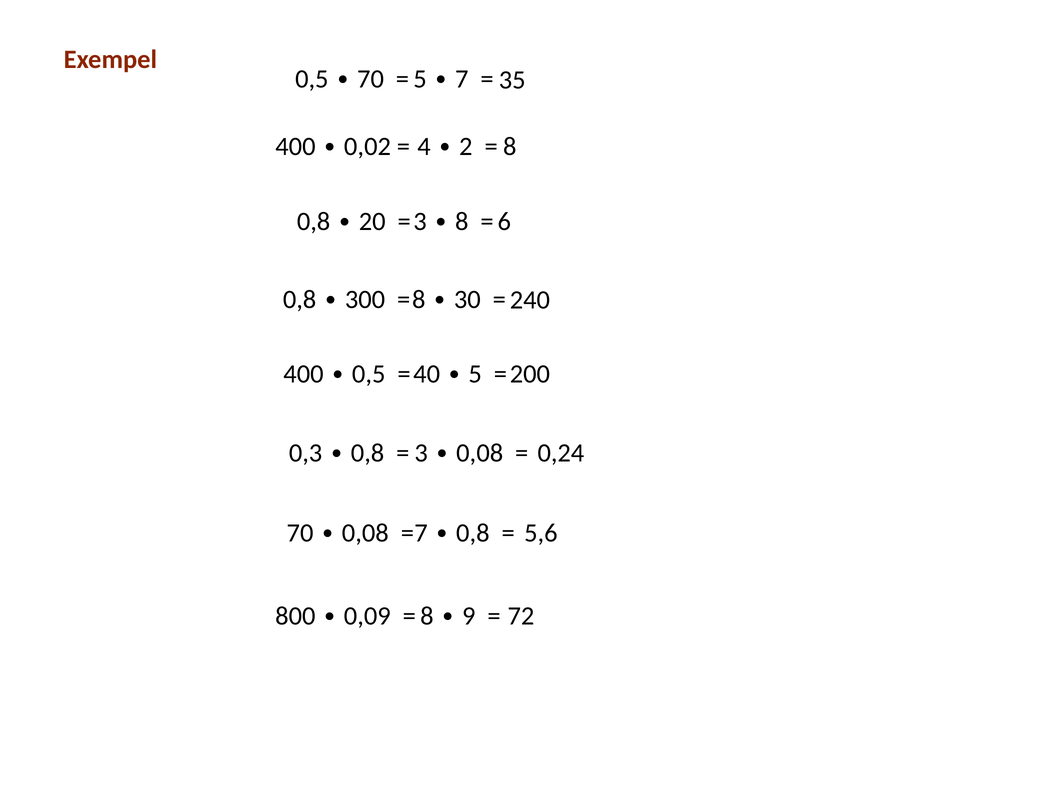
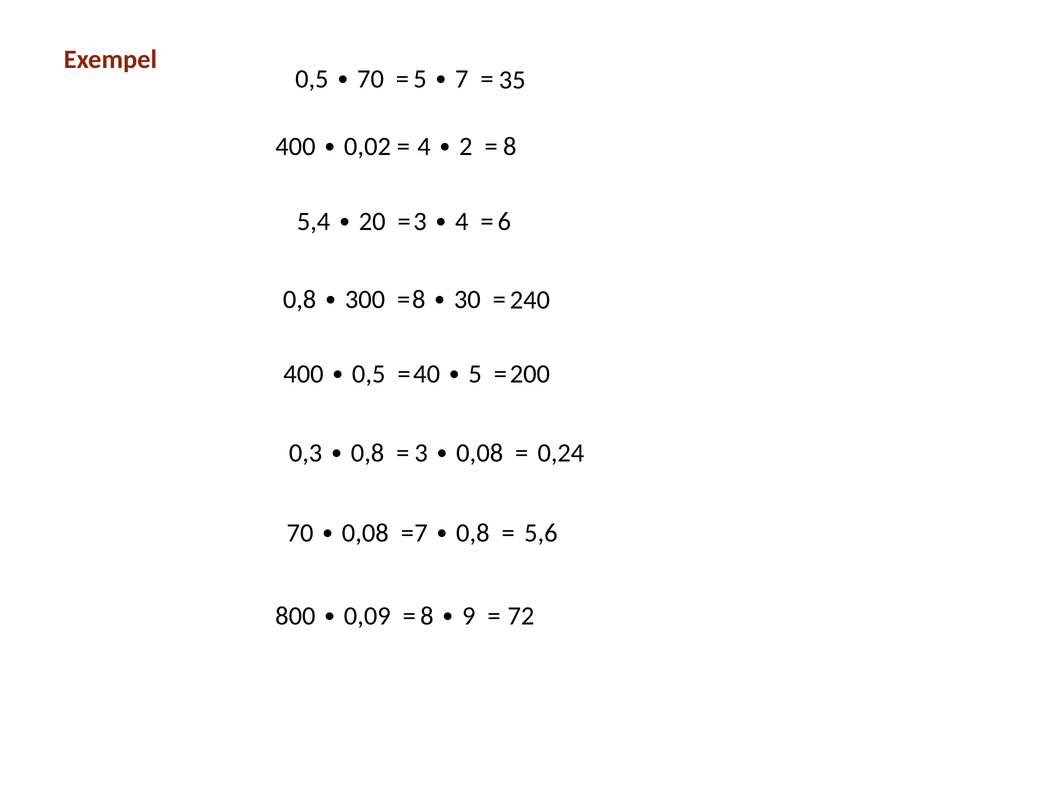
0,8 at (314, 221): 0,8 -> 5,4
3 8: 8 -> 4
